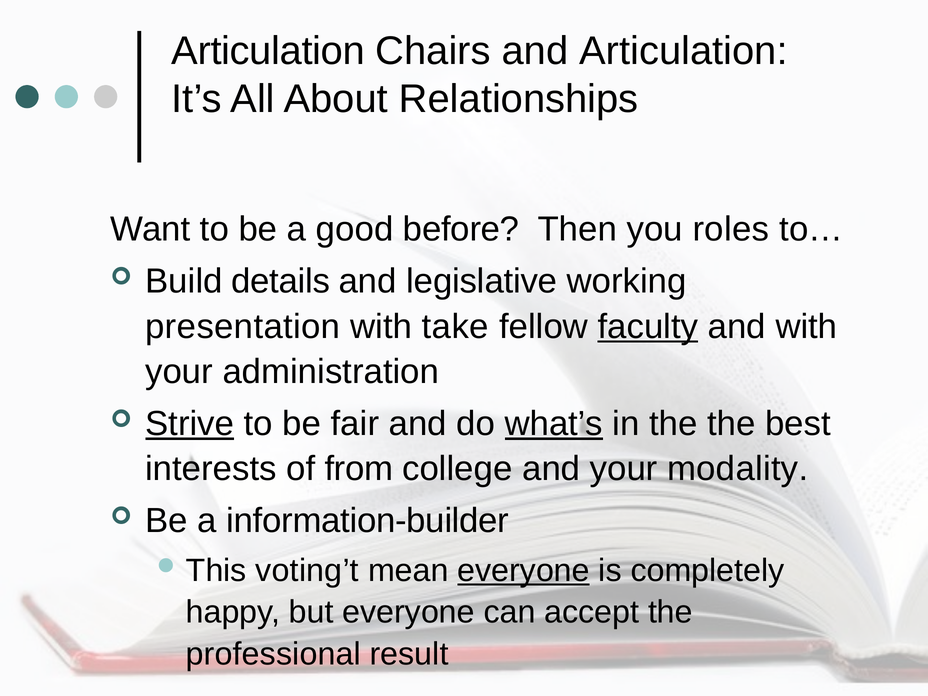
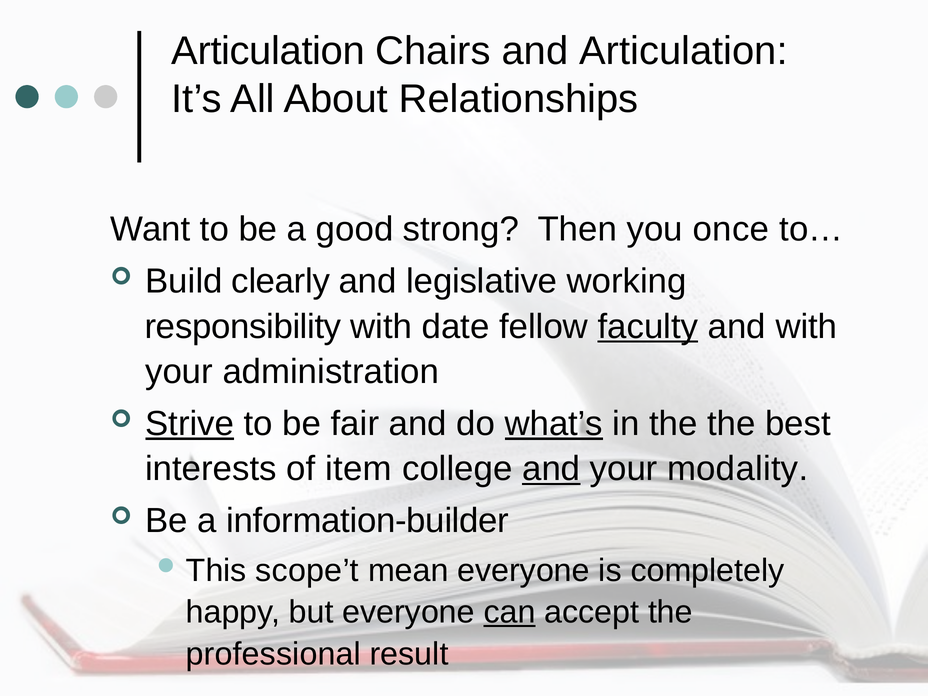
before: before -> strong
roles: roles -> once
details: details -> clearly
presentation: presentation -> responsibility
take: take -> date
from: from -> item
and at (551, 469) underline: none -> present
voting’t: voting’t -> scope’t
everyone at (524, 571) underline: present -> none
can underline: none -> present
